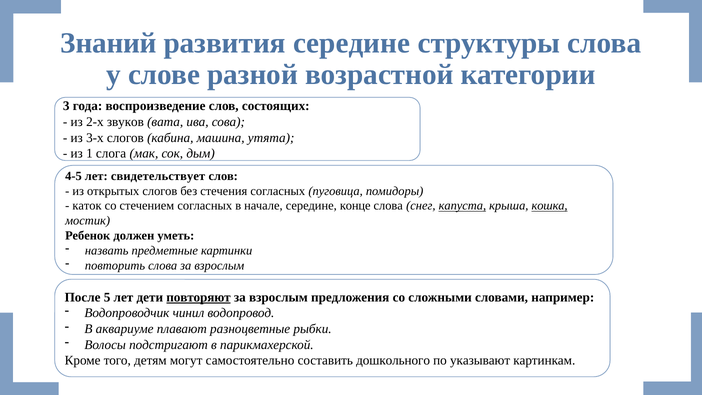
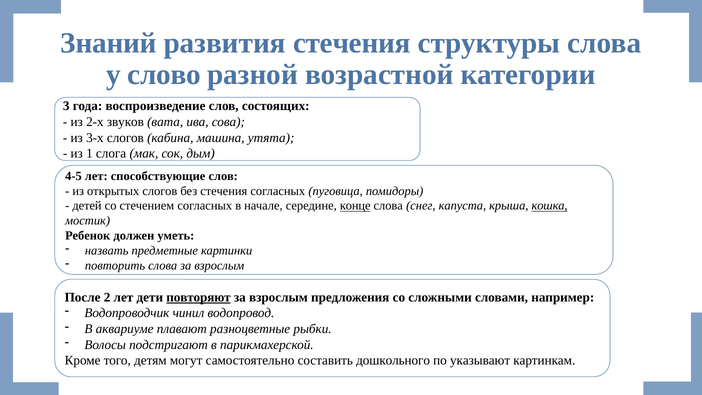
развития середине: середине -> стечения
слове: слове -> слово
свидетельствует: свидетельствует -> способствующие
каток: каток -> детей
конце underline: none -> present
капуста underline: present -> none
5: 5 -> 2
